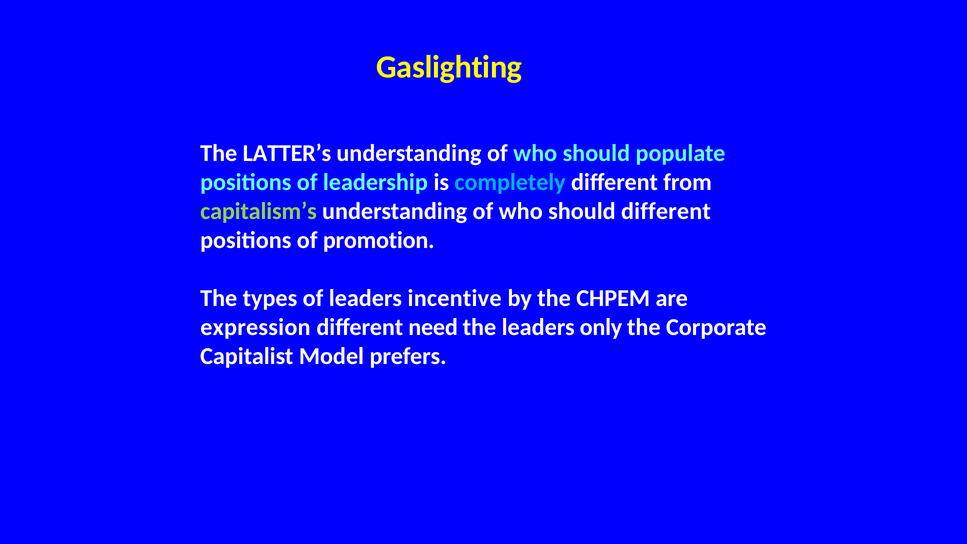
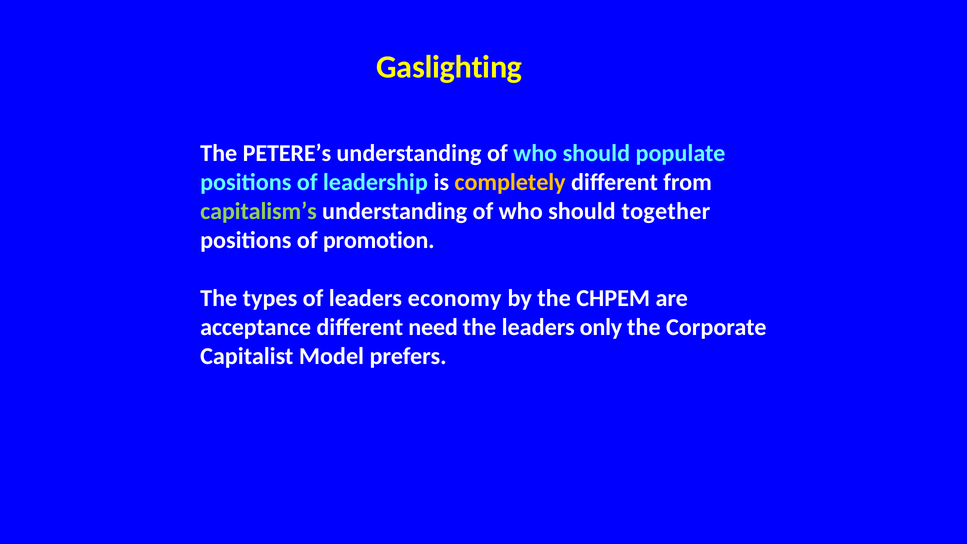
LATTER’s: LATTER’s -> PETERE’s
completely colour: light blue -> yellow
should different: different -> together
incentive: incentive -> economy
expression: expression -> acceptance
